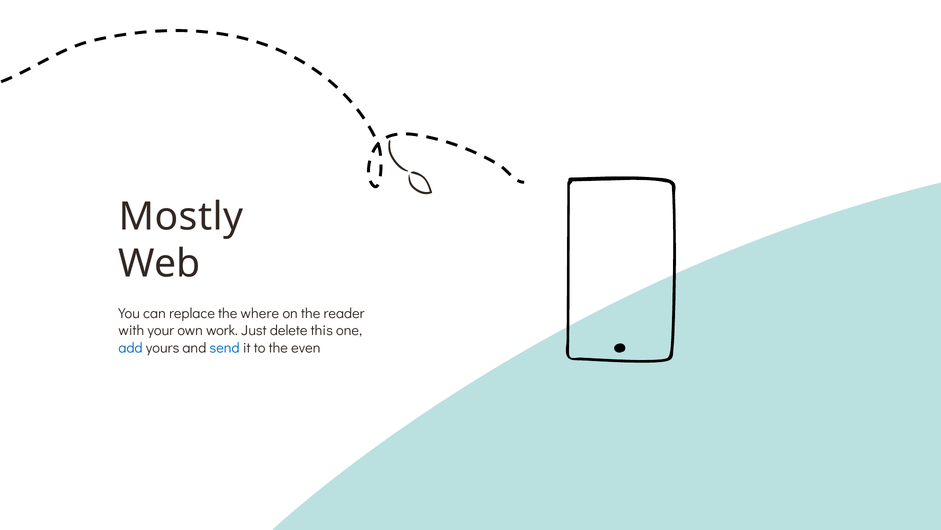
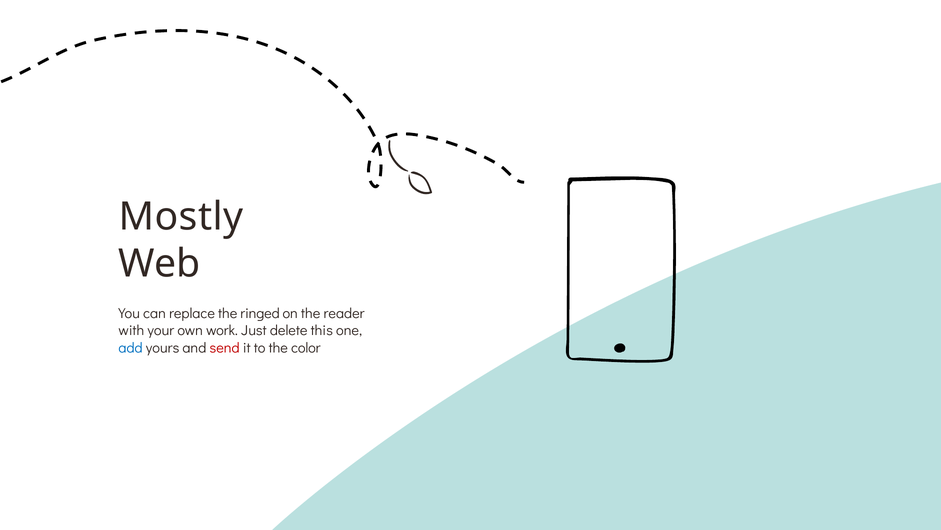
where: where -> ringed
send colour: blue -> red
even: even -> color
